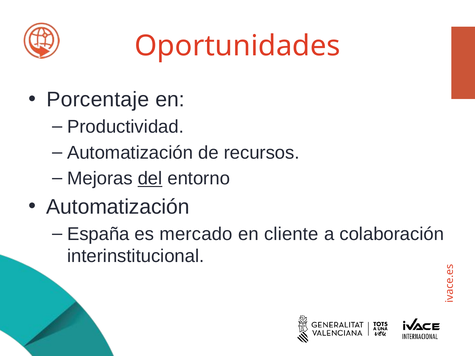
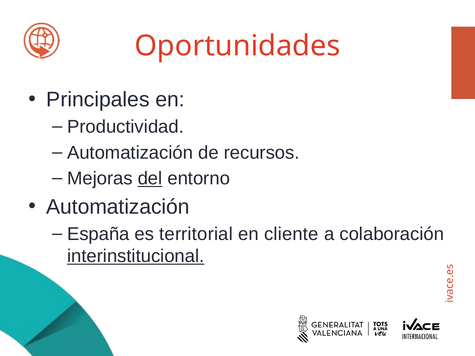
Porcentaje: Porcentaje -> Principales
mercado: mercado -> territorial
interinstitucional underline: none -> present
